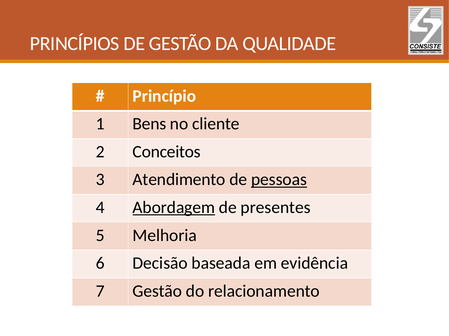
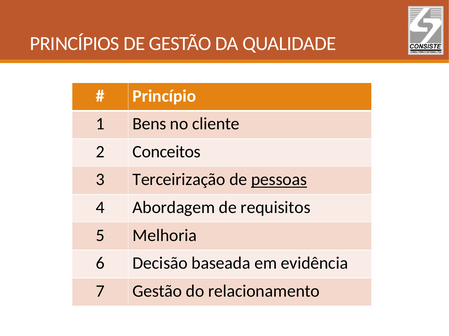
Atendimento: Atendimento -> Terceirização
Abordagem underline: present -> none
presentes: presentes -> requisitos
